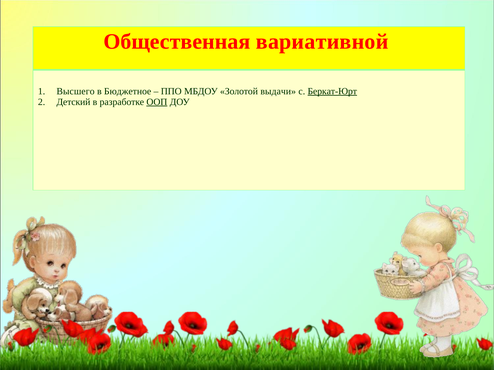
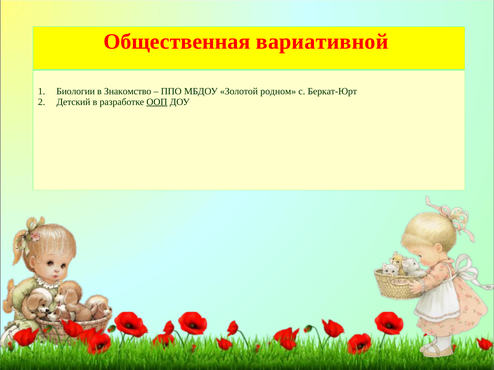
Высшего: Высшего -> Биологии
Бюджетное: Бюджетное -> Знакомство
выдачи: выдачи -> родном
Беркат-Юрт underline: present -> none
